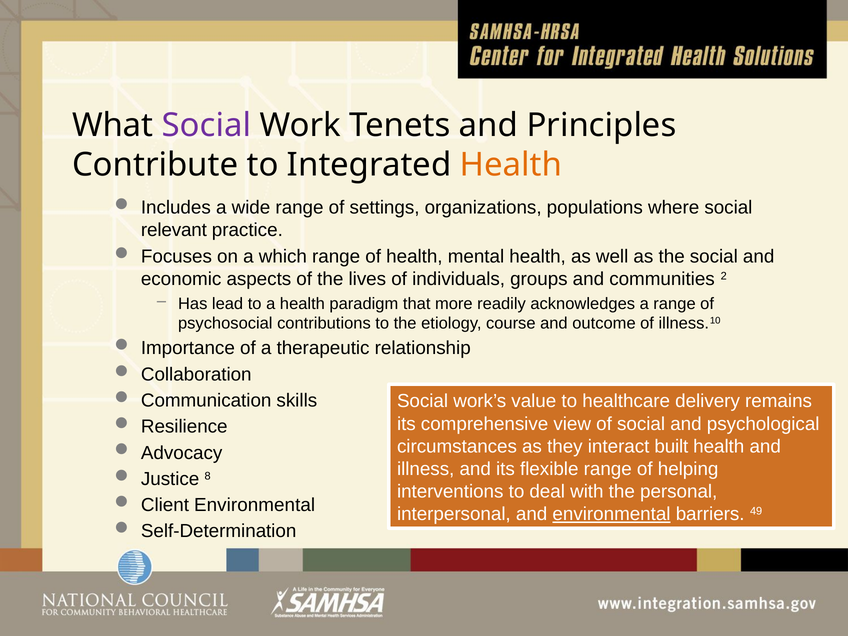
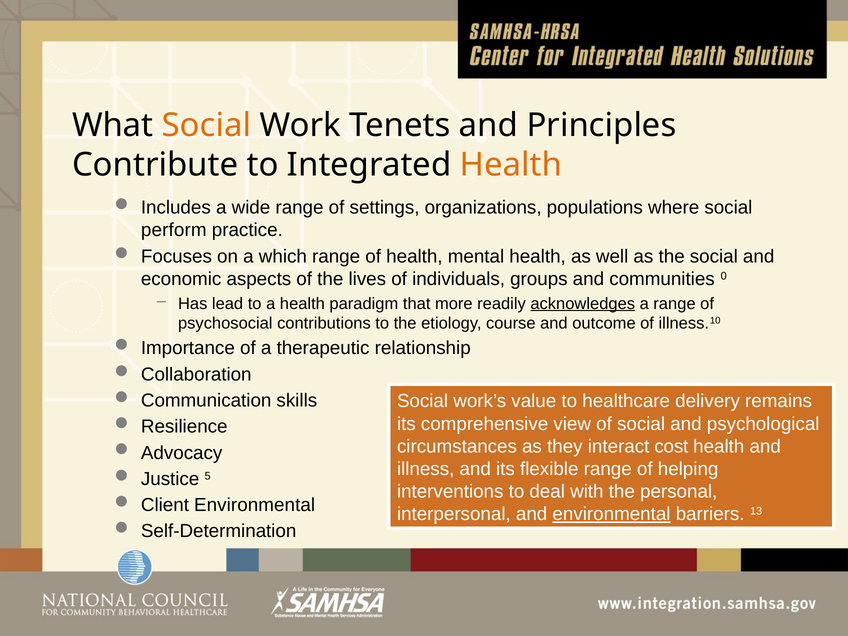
Social at (207, 125) colour: purple -> orange
relevant: relevant -> perform
2: 2 -> 0
acknowledges underline: none -> present
built: built -> cost
8: 8 -> 5
49: 49 -> 13
